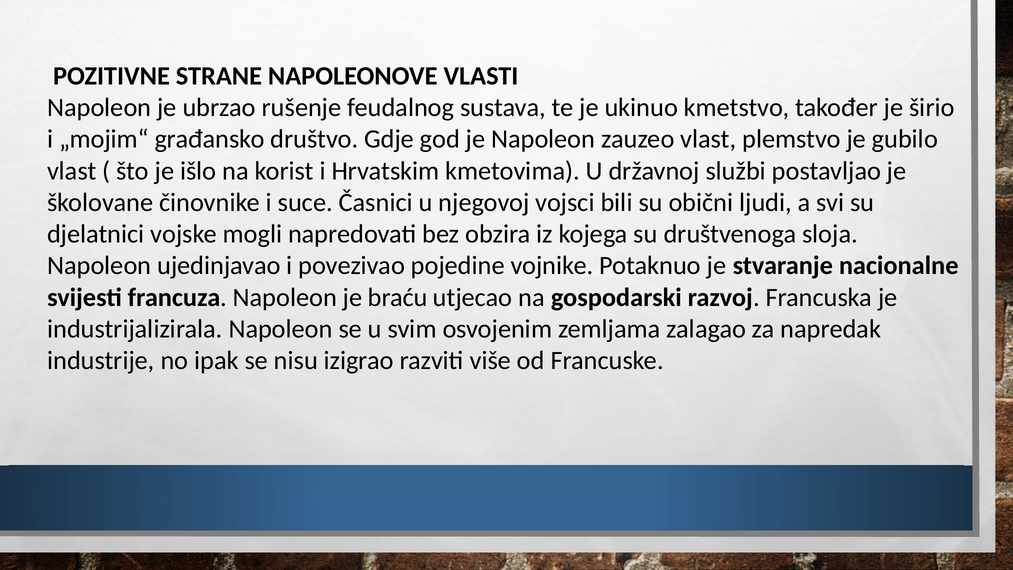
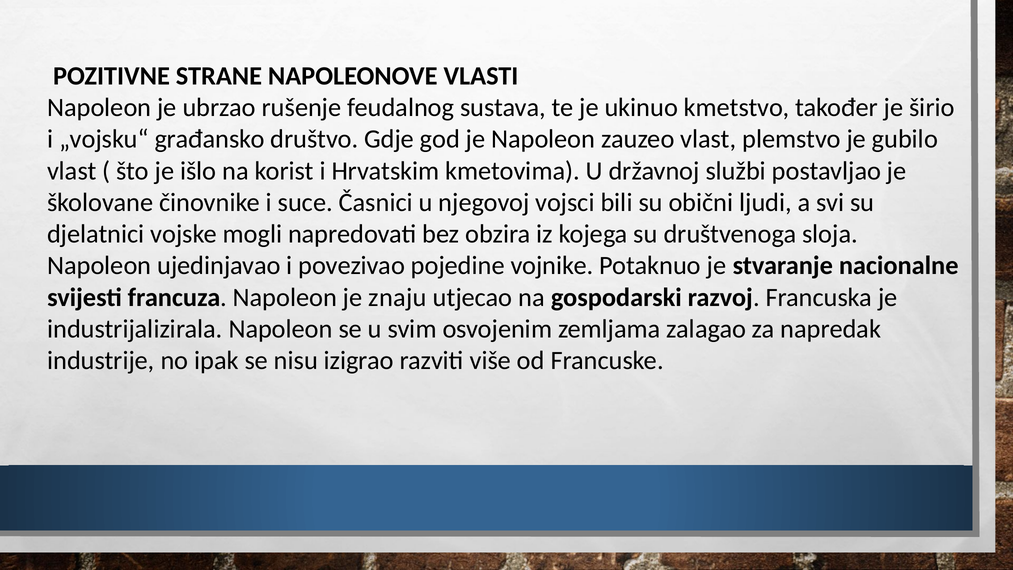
„mojim“: „mojim“ -> „vojsku“
braću: braću -> znaju
